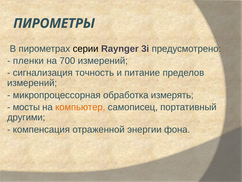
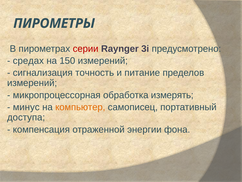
серии colour: black -> red
пленки: пленки -> средах
700: 700 -> 150
мосты: мосты -> минус
другими: другими -> доступа
